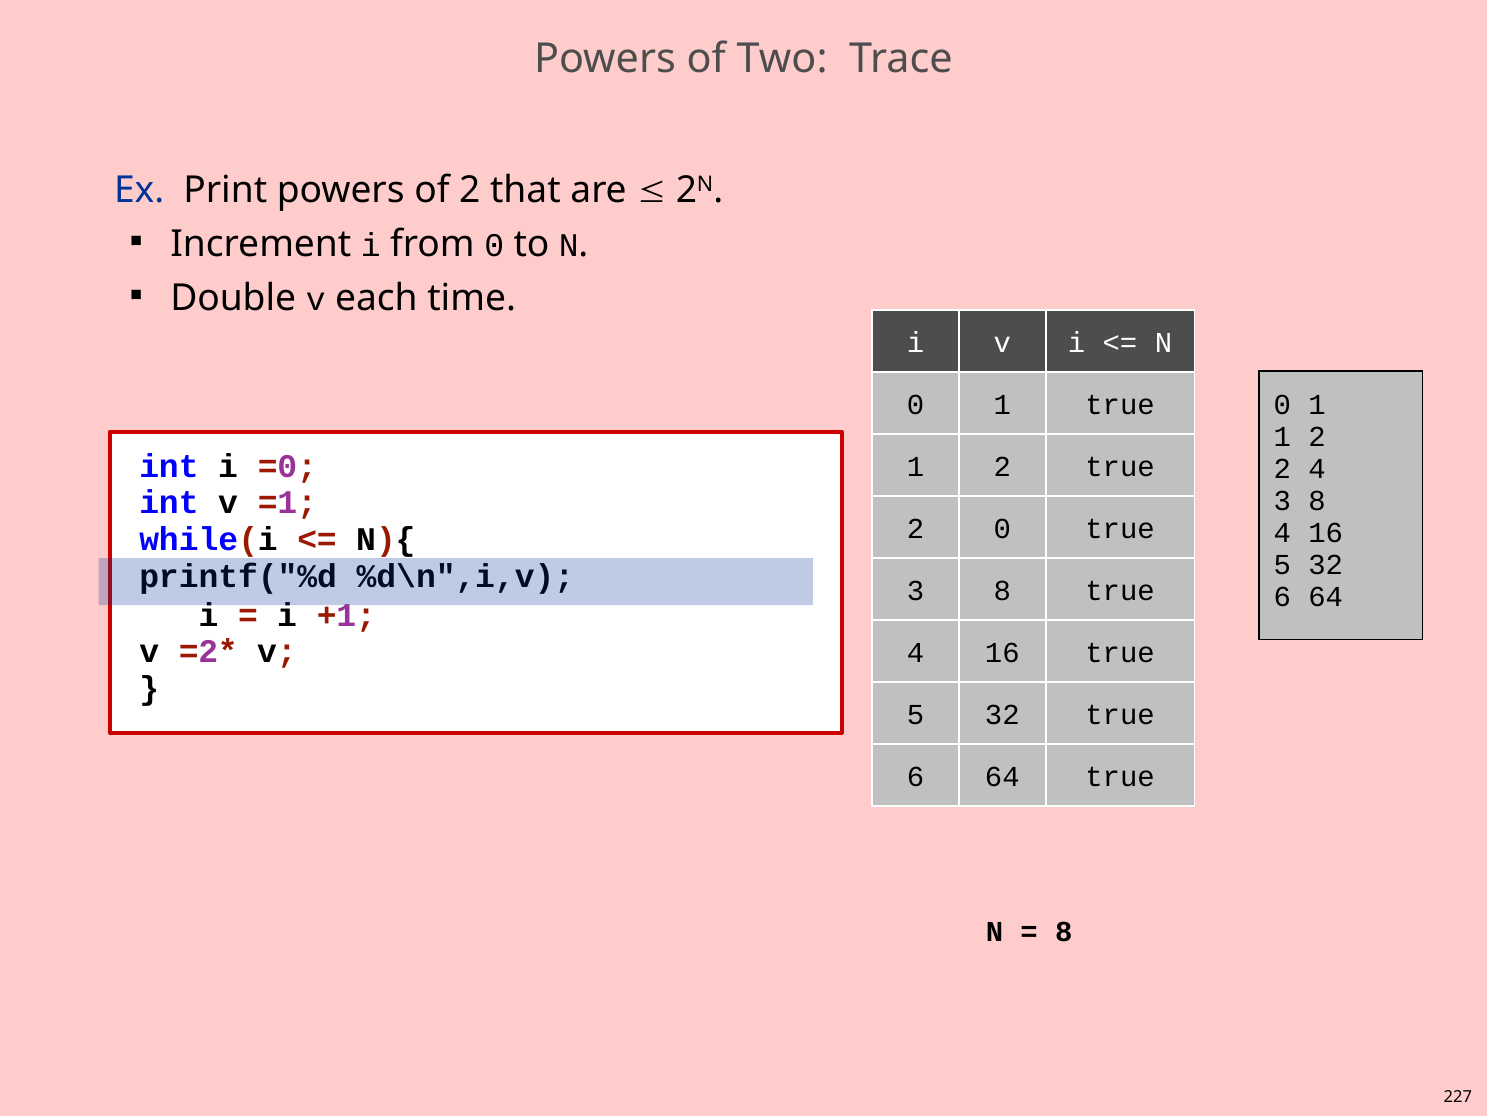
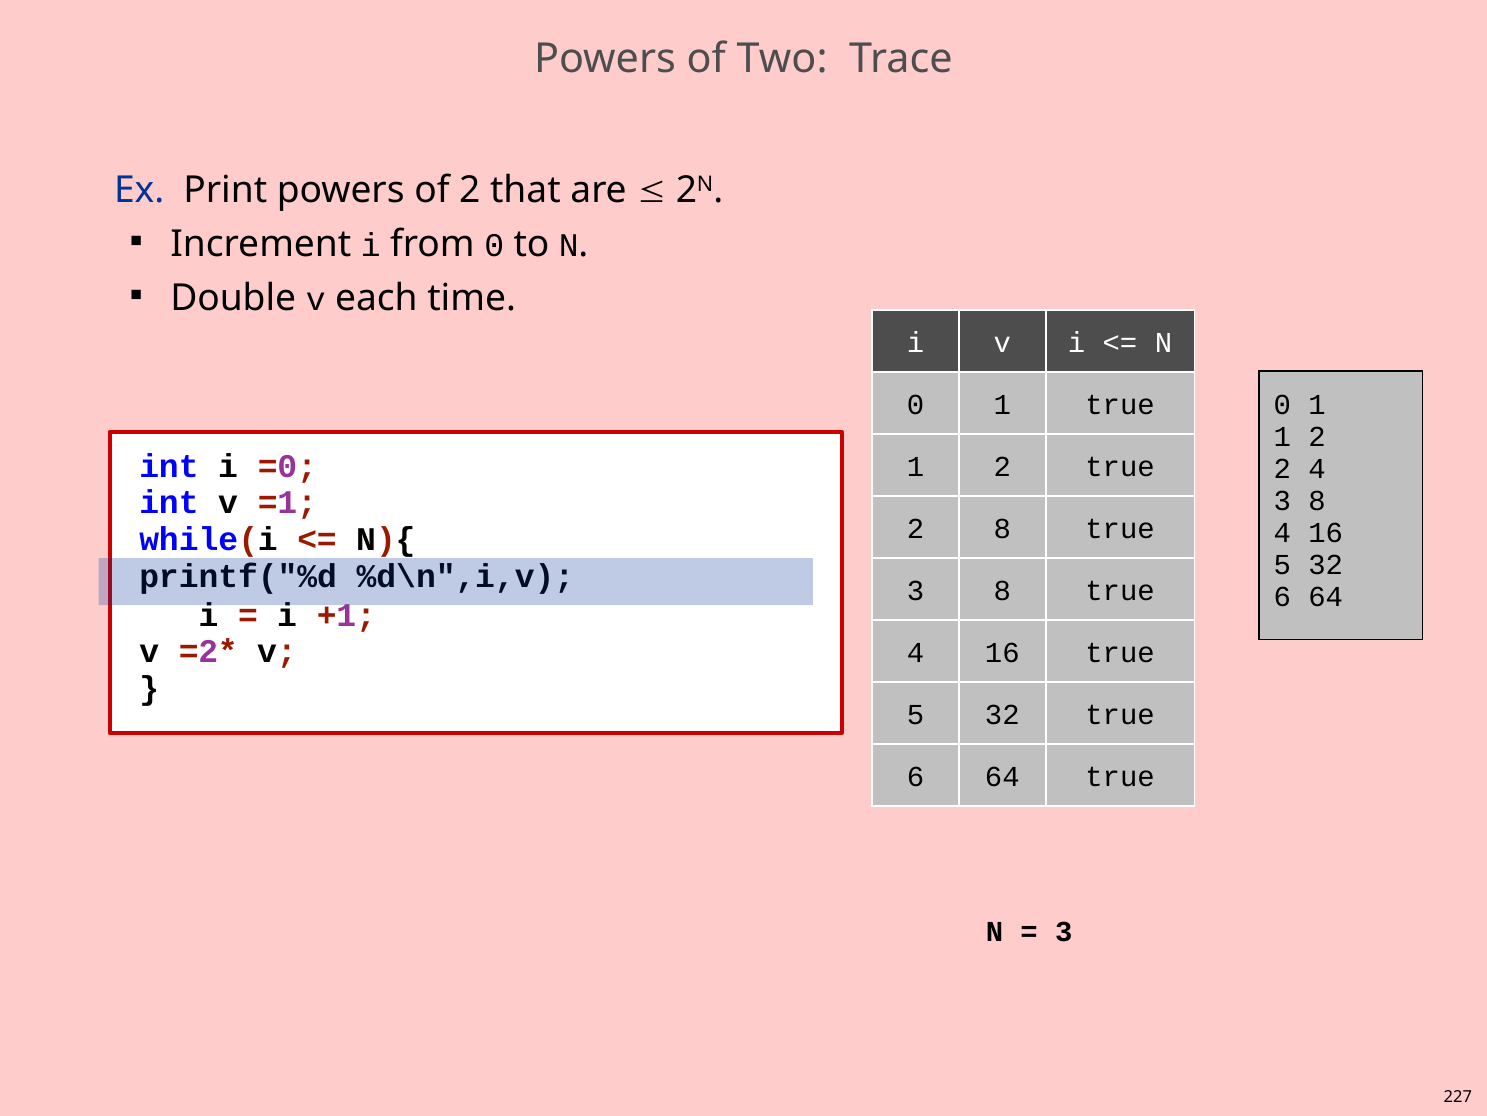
2 0: 0 -> 8
8 at (1064, 931): 8 -> 3
